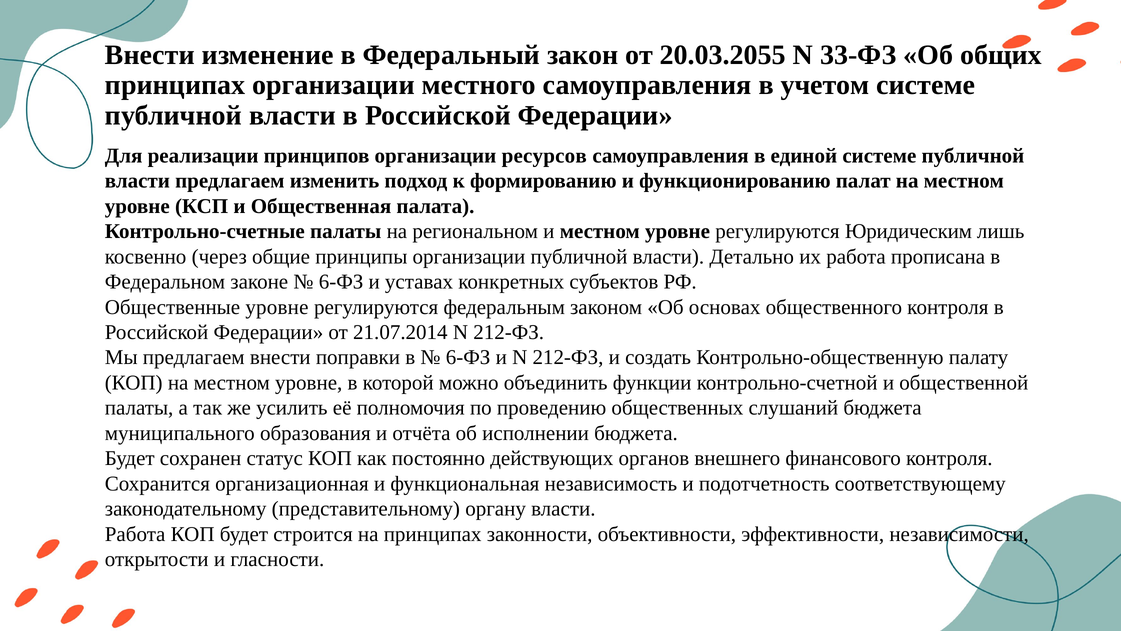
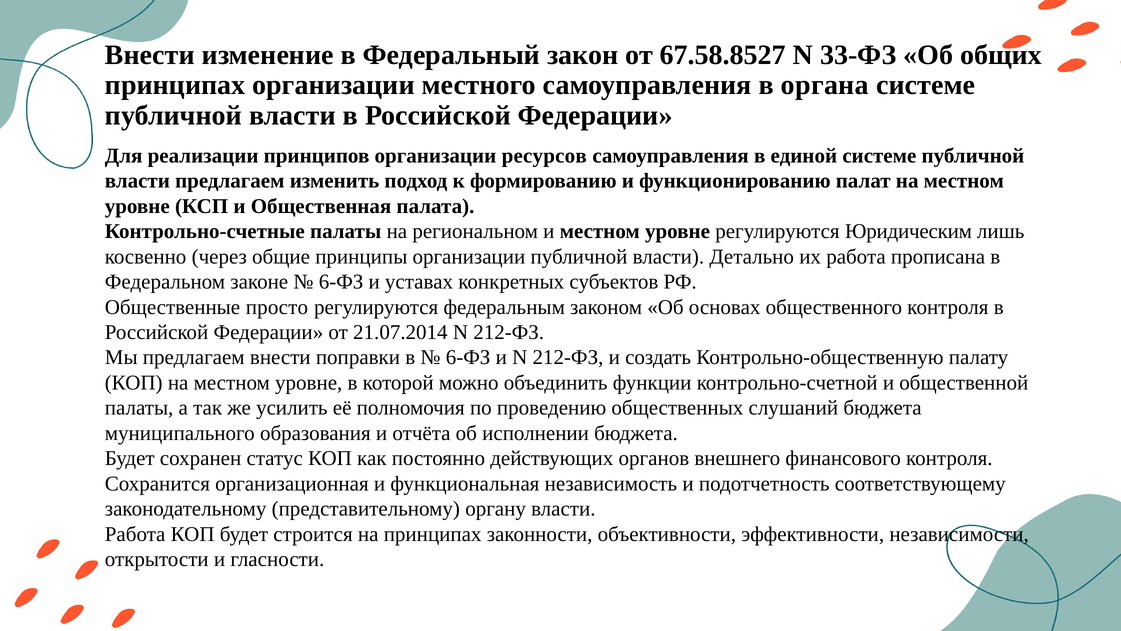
20.03.2055: 20.03.2055 -> 67.58.8527
учетом: учетом -> органа
Общественные уровне: уровне -> просто
